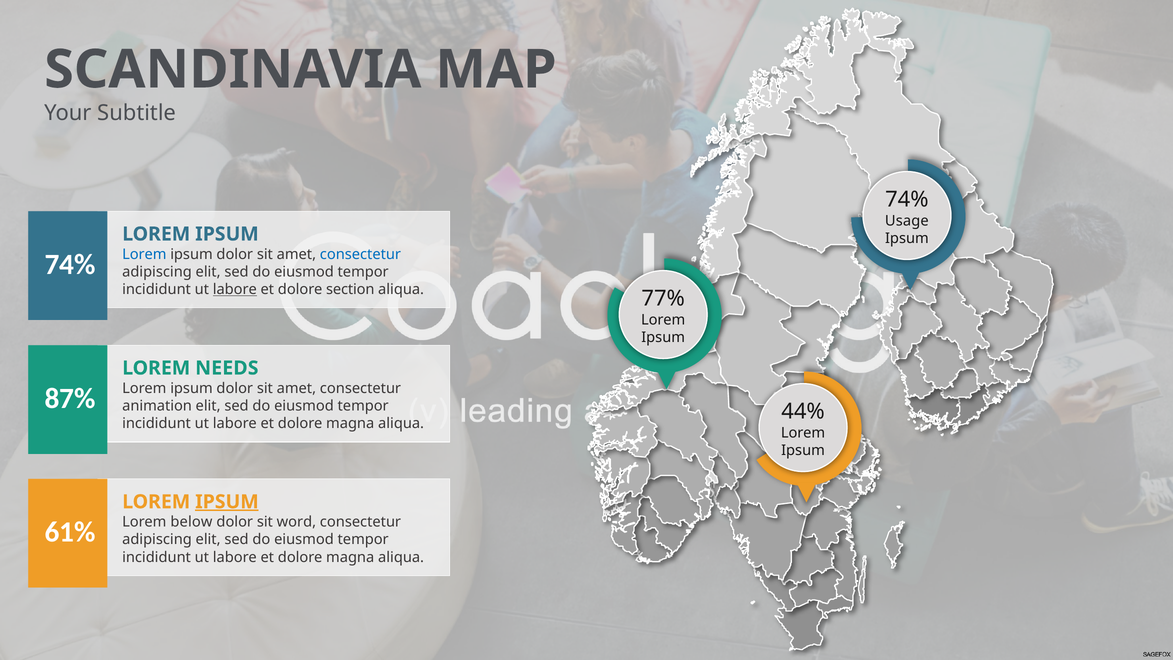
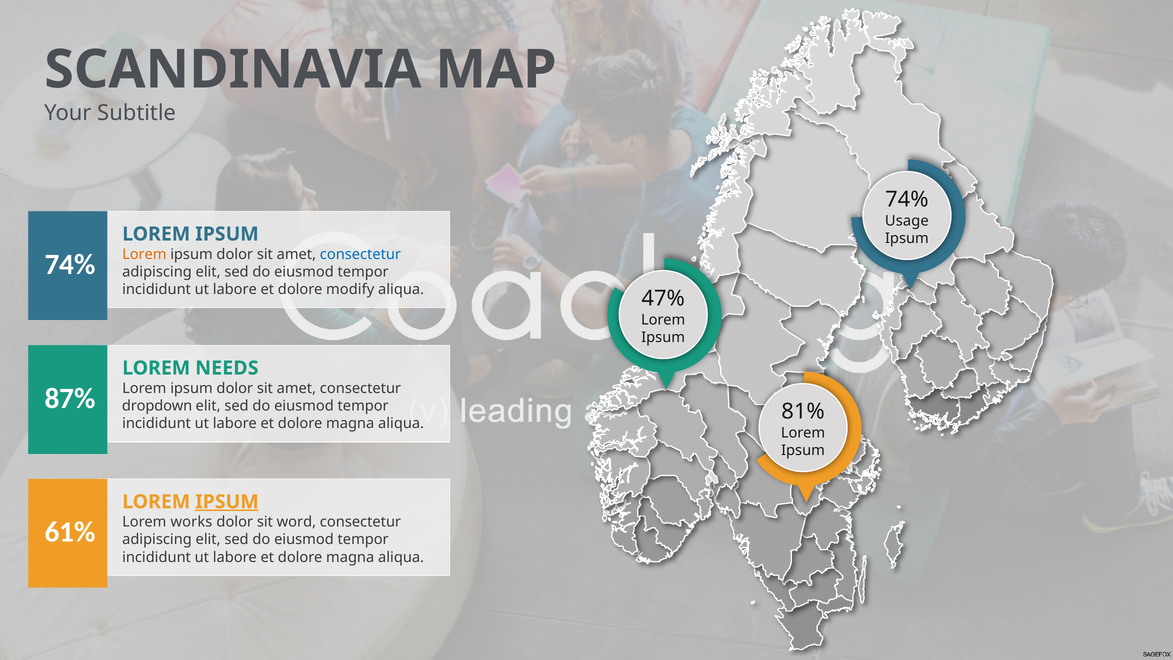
Lorem at (144, 254) colour: blue -> orange
labore at (235, 289) underline: present -> none
section: section -> modify
77%: 77% -> 47%
animation: animation -> dropdown
44%: 44% -> 81%
below: below -> works
